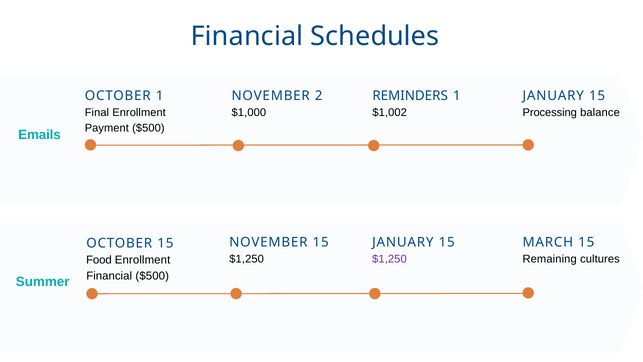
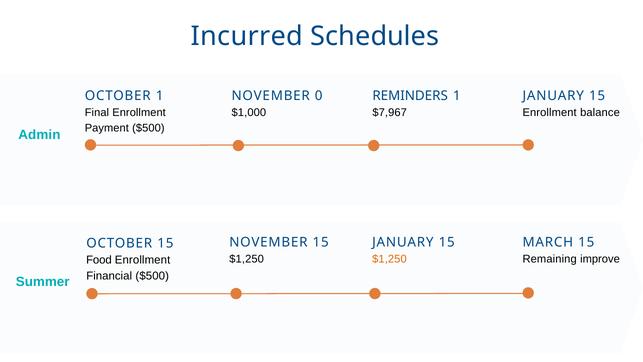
Financial at (247, 36): Financial -> Incurred
2: 2 -> 0
$1,002: $1,002 -> $7,967
Processing at (550, 113): Processing -> Enrollment
Emails: Emails -> Admin
$1,250 at (389, 259) colour: purple -> orange
cultures: cultures -> improve
